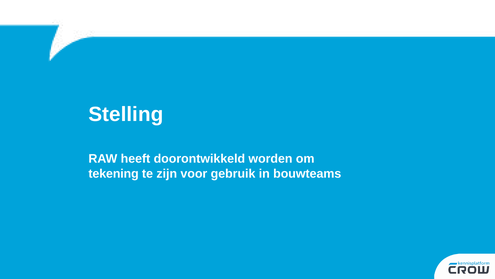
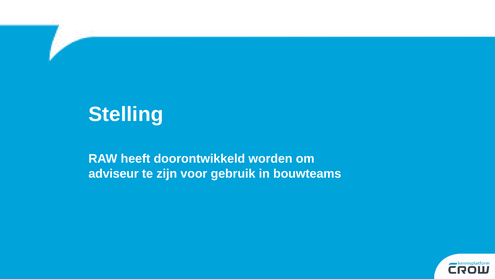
tekening: tekening -> adviseur
